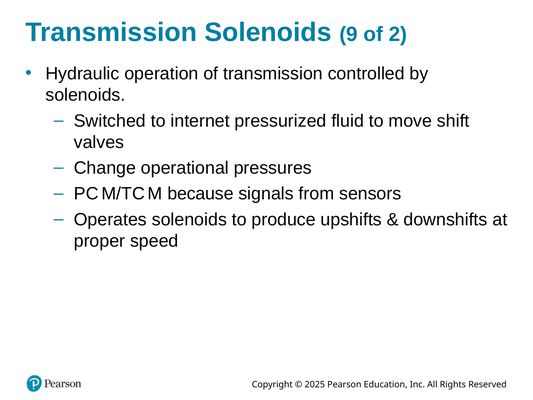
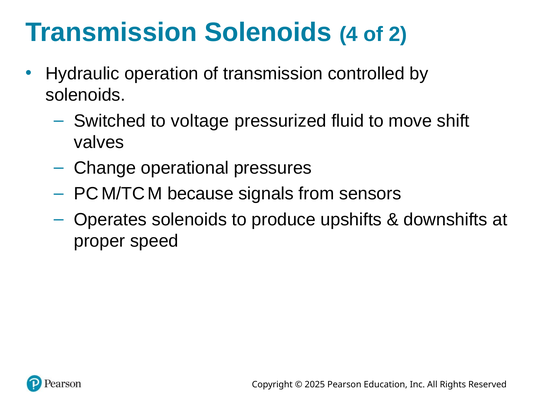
9: 9 -> 4
internet: internet -> voltage
